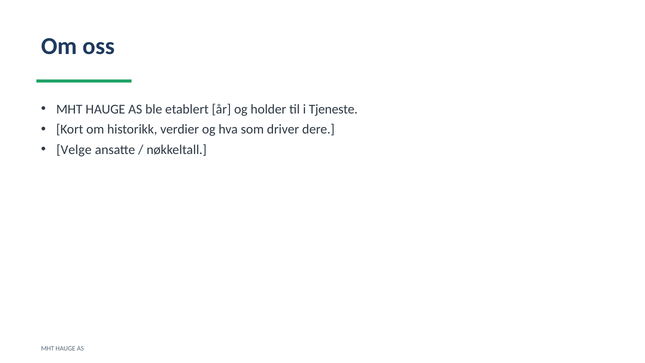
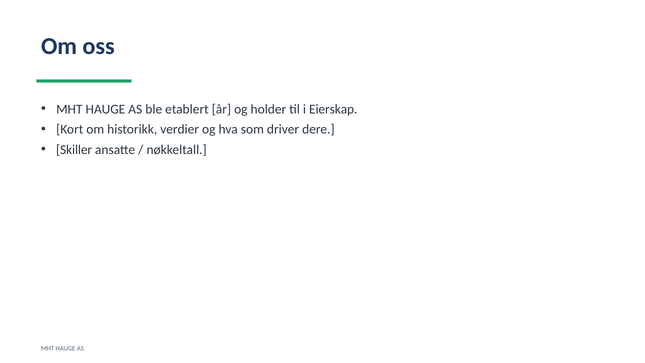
Tjeneste: Tjeneste -> Eierskap
Velge: Velge -> Skiller
